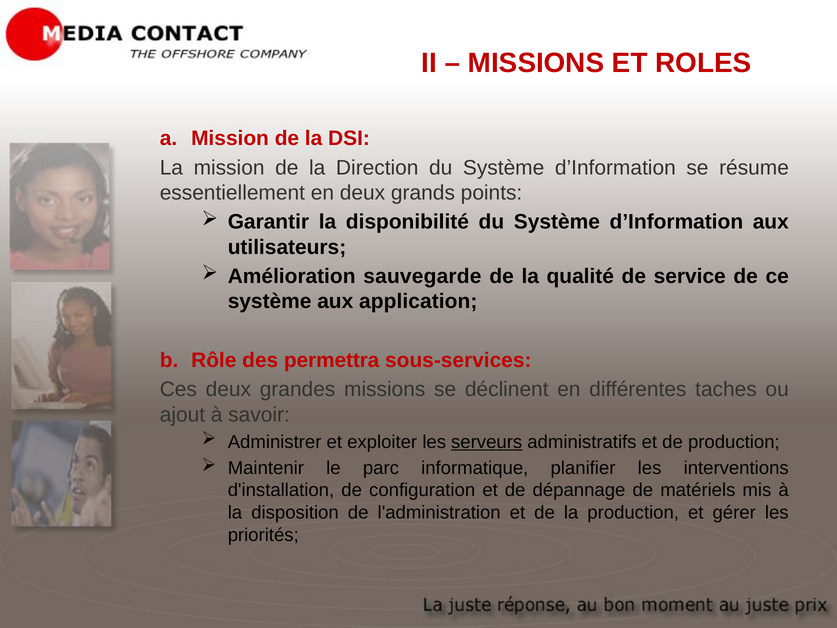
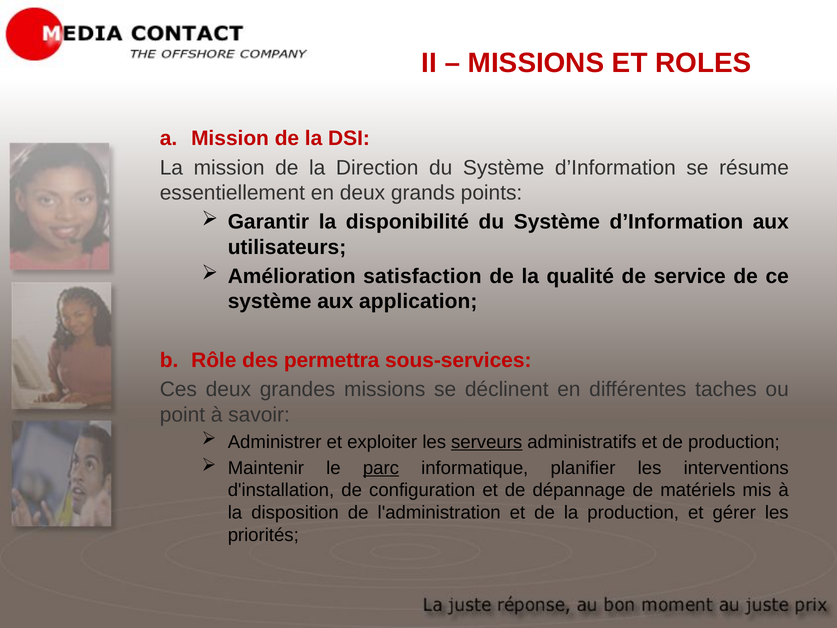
sauvegarde: sauvegarde -> satisfaction
ajout: ajout -> point
parc underline: none -> present
